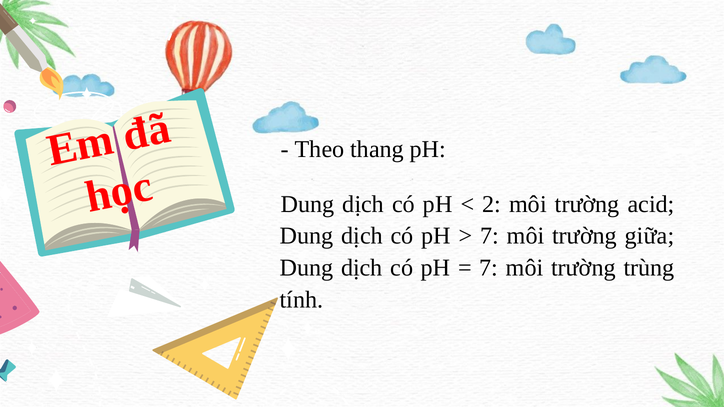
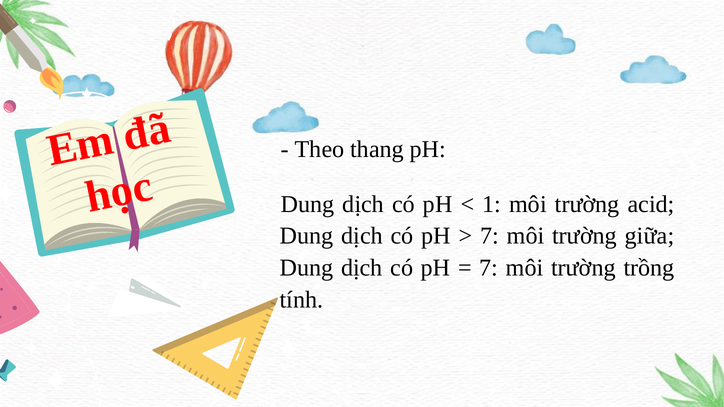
2: 2 -> 1
trùng: trùng -> trồng
